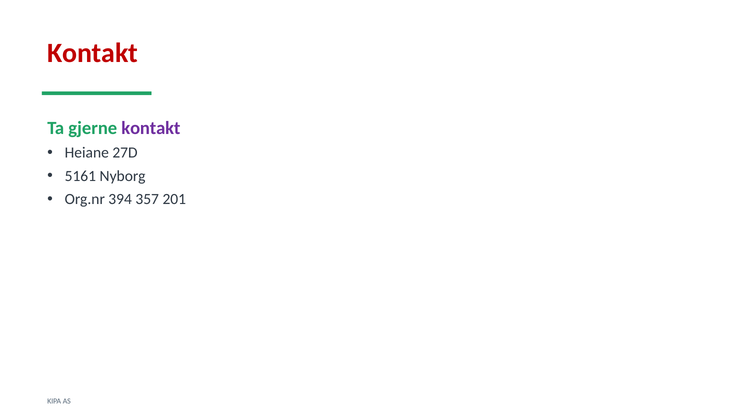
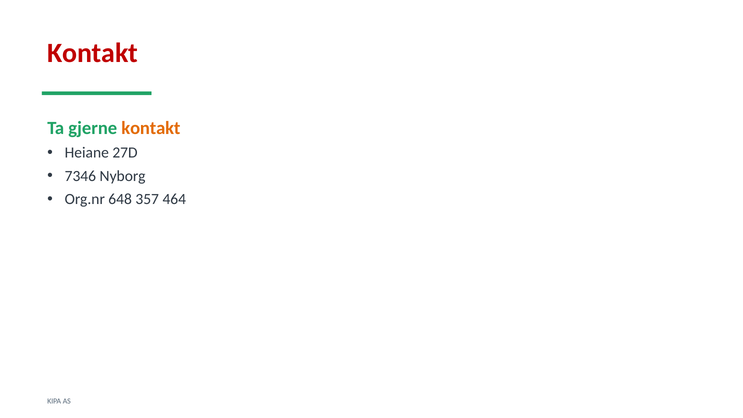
kontakt at (151, 128) colour: purple -> orange
5161: 5161 -> 7346
394: 394 -> 648
201: 201 -> 464
